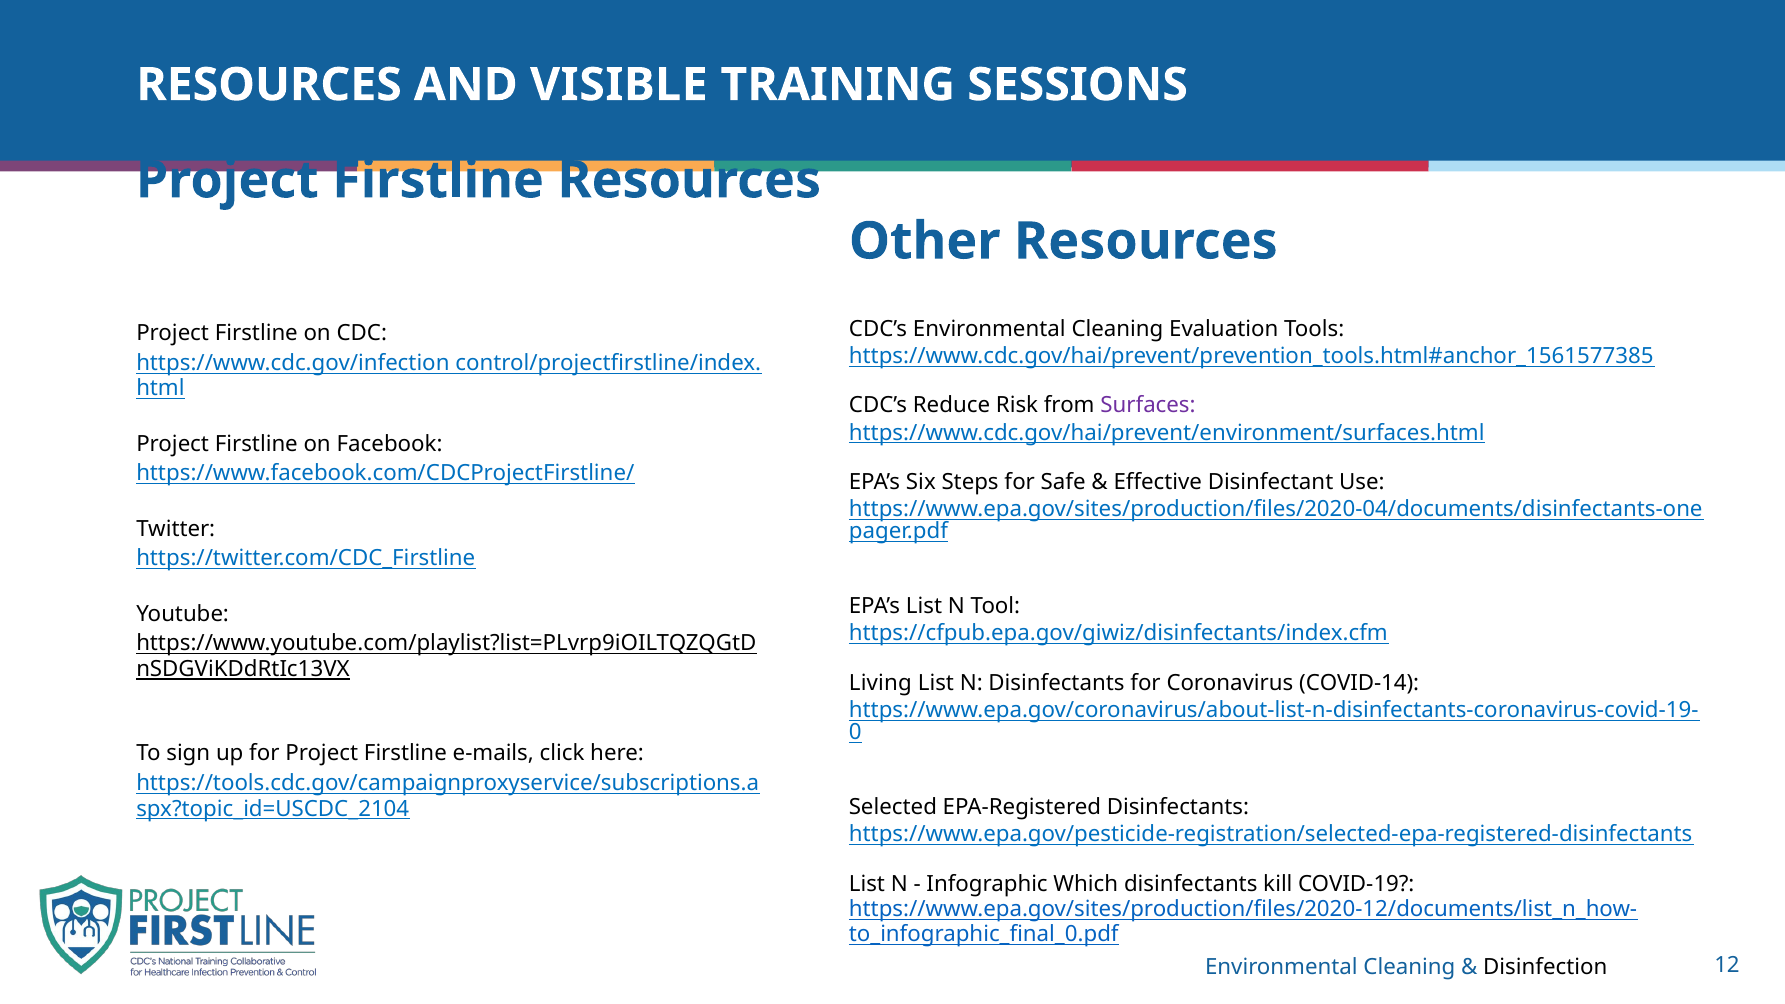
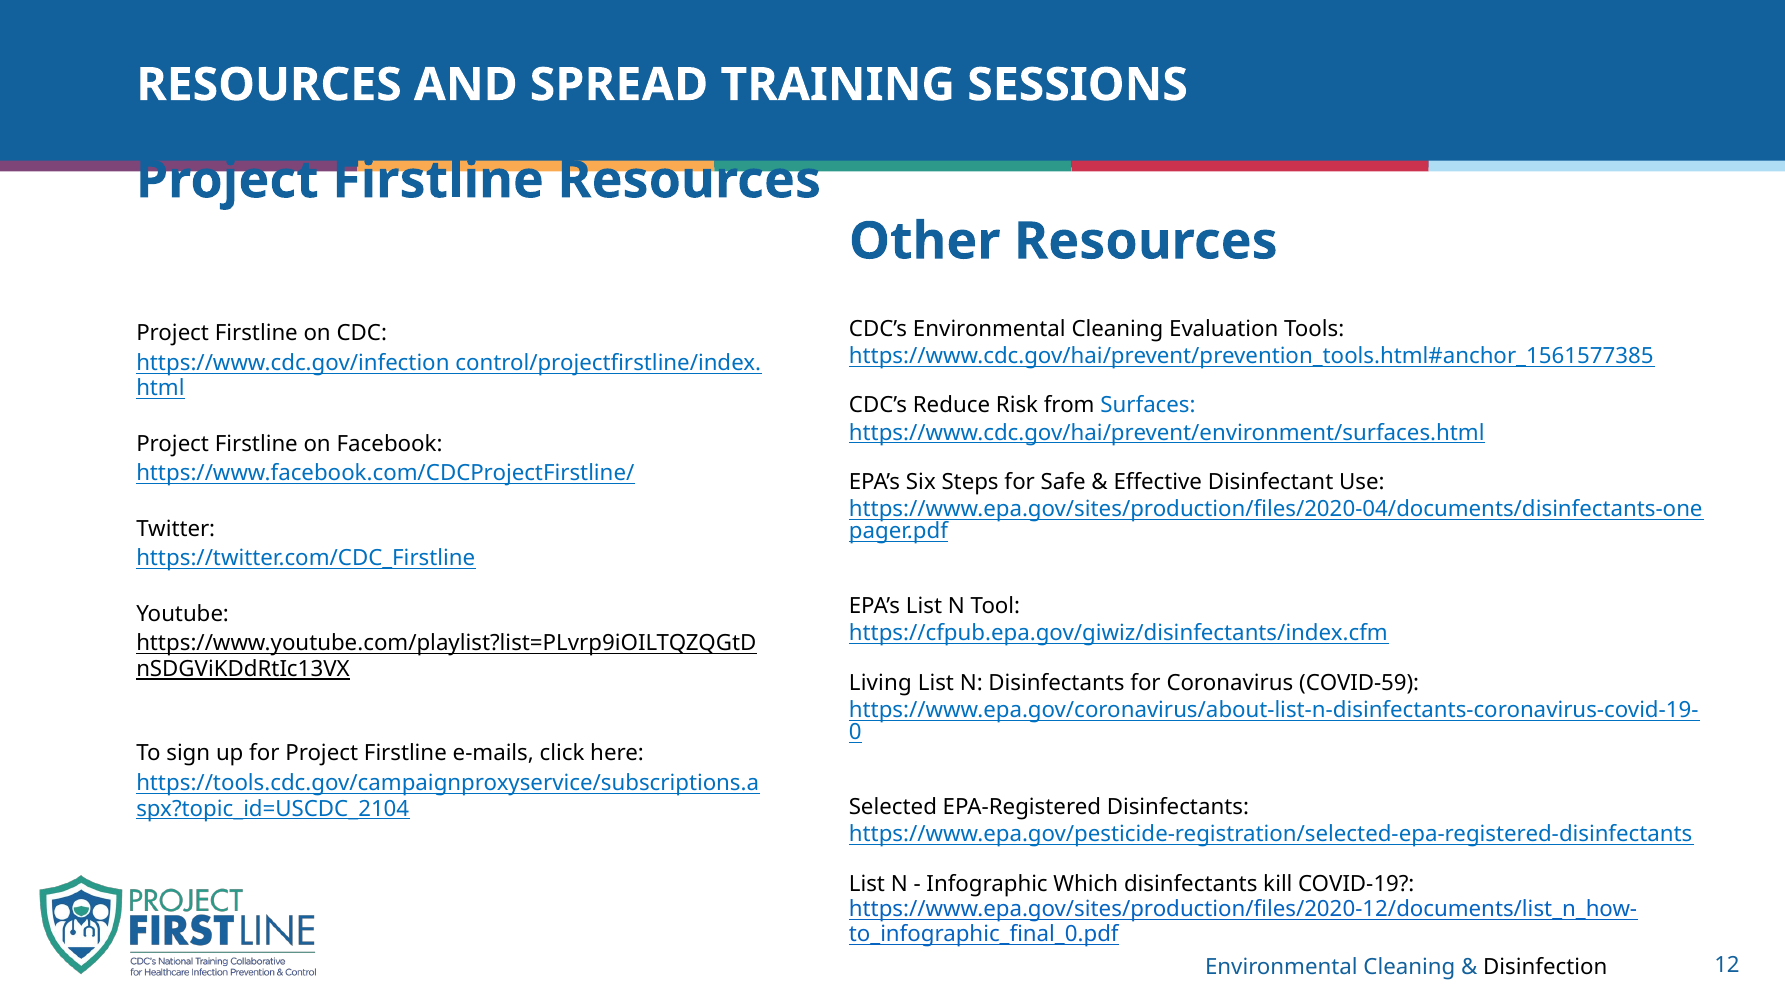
VISIBLE: VISIBLE -> SPREAD
Surfaces colour: purple -> blue
COVID-14: COVID-14 -> COVID-59
